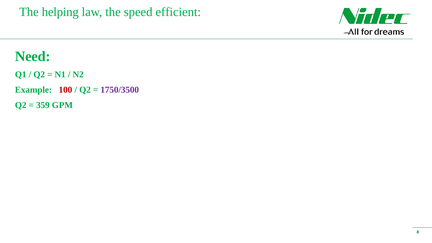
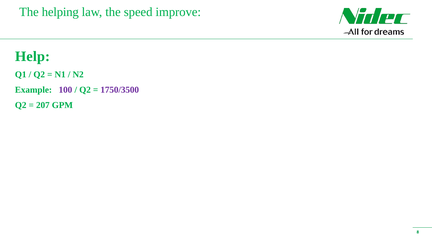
efficient: efficient -> improve
Need: Need -> Help
100 colour: red -> purple
359: 359 -> 207
